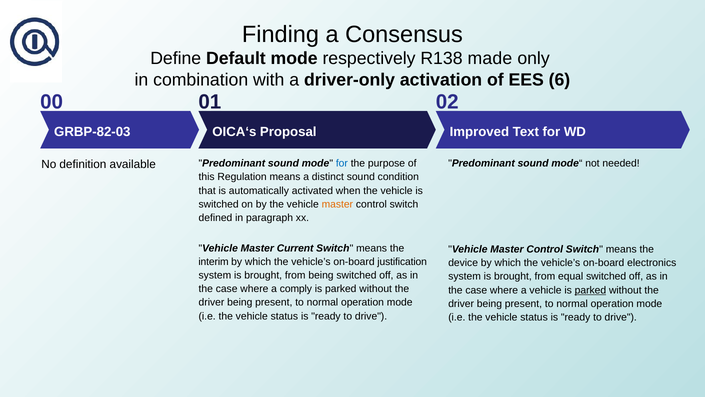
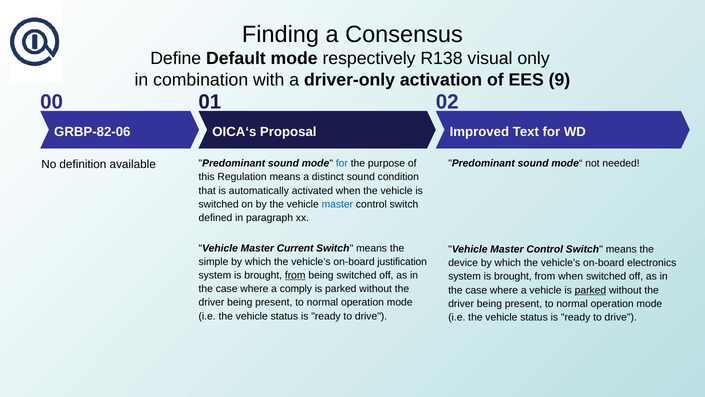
made: made -> visual
6: 6 -> 9
GRBP-82-03: GRBP-82-03 -> GRBP-82-06
master at (337, 204) colour: orange -> blue
interim: interim -> simple
from at (295, 275) underline: none -> present
from equal: equal -> when
